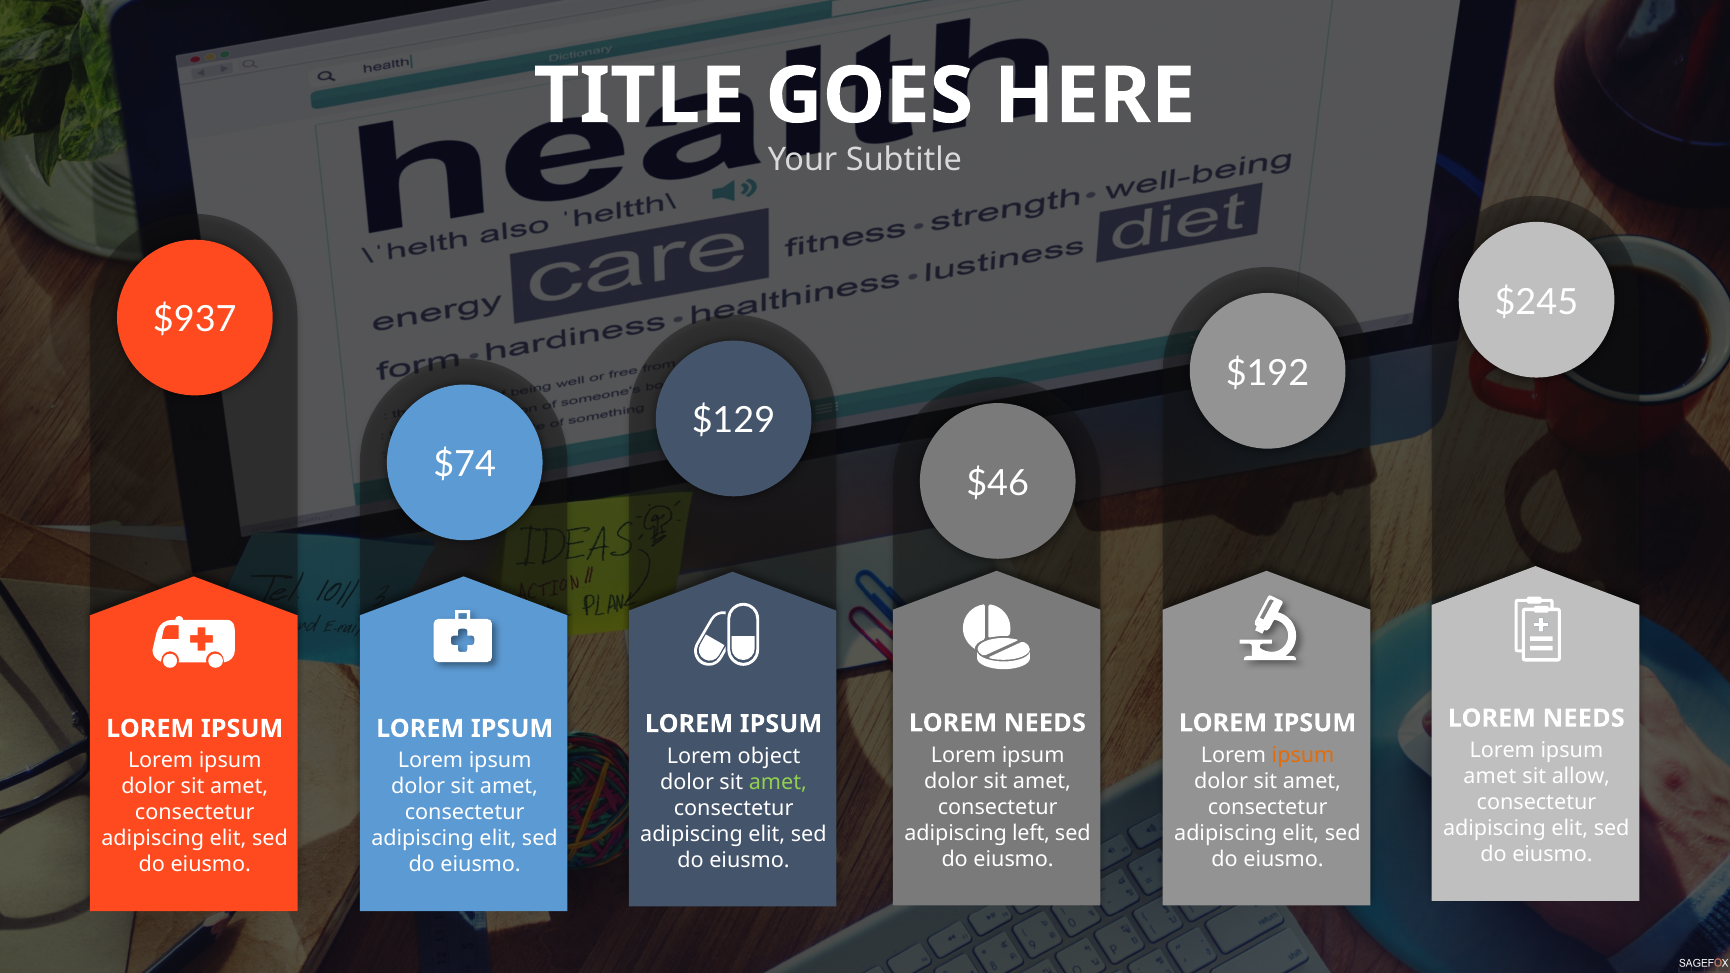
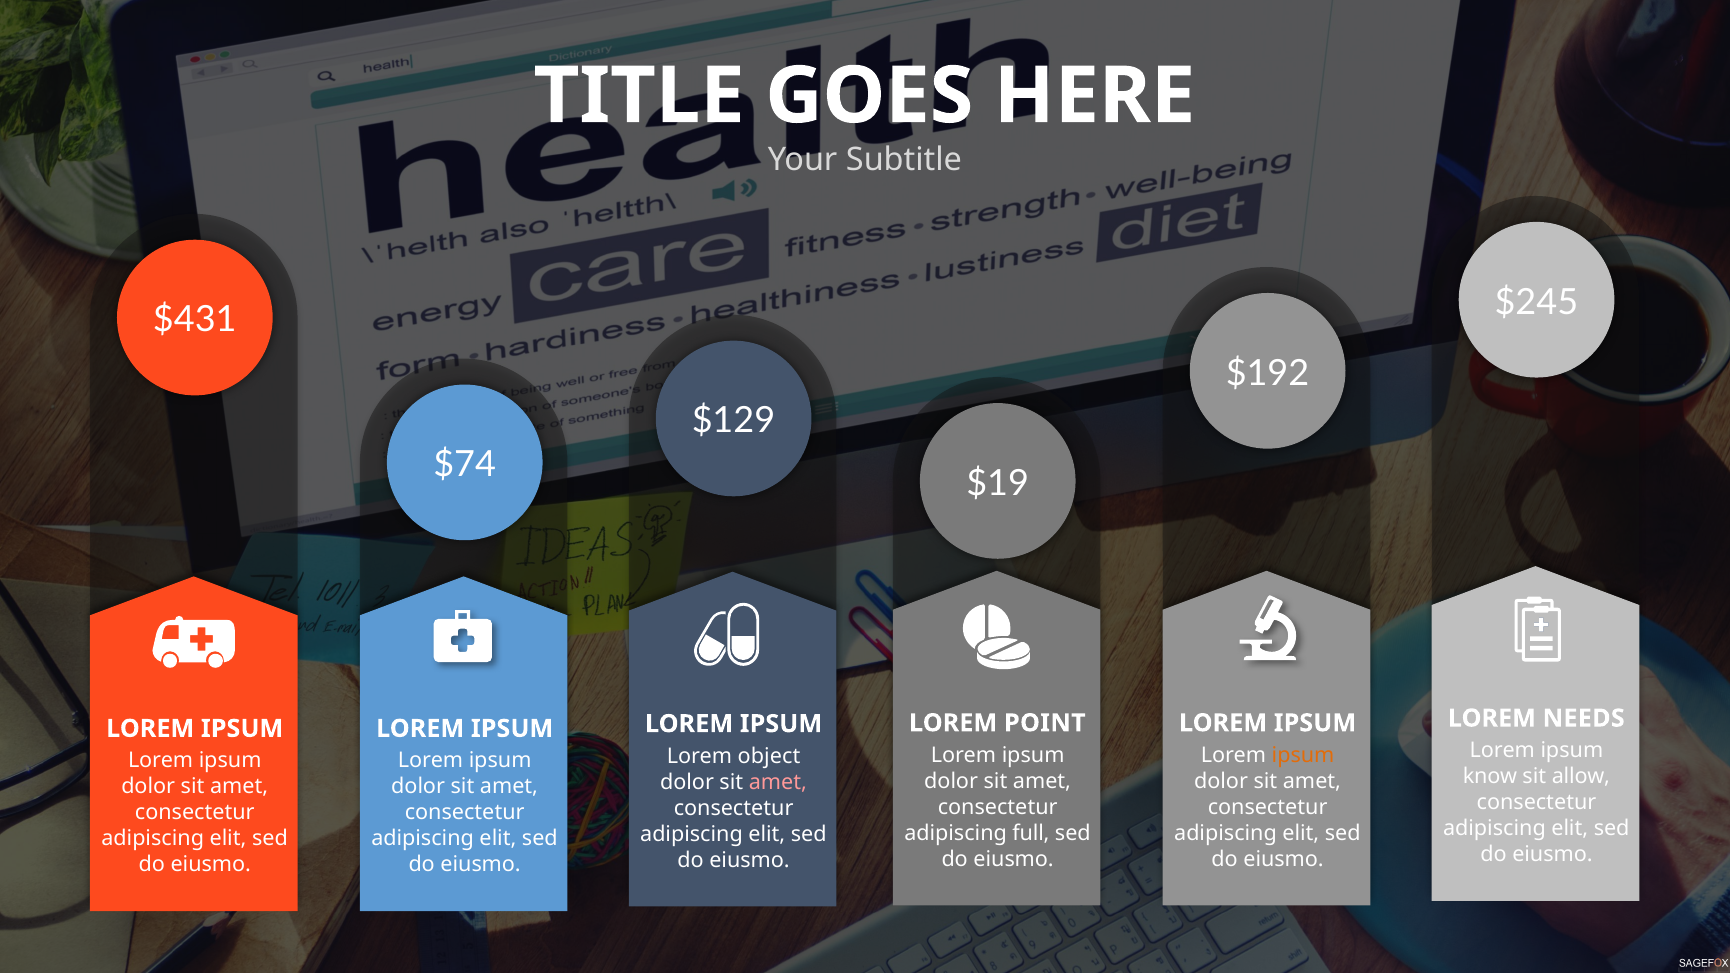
$937: $937 -> $431
$46: $46 -> $19
NEEDS at (1045, 723): NEEDS -> POINT
amet at (1490, 777): amet -> know
amet at (778, 782) colour: light green -> pink
left: left -> full
